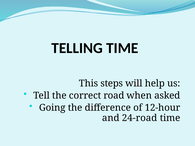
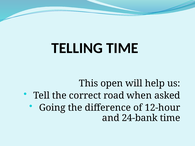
steps: steps -> open
24-road: 24-road -> 24-bank
